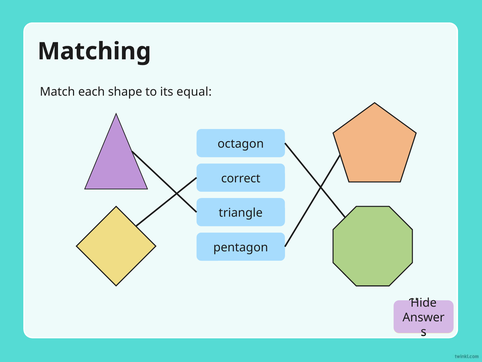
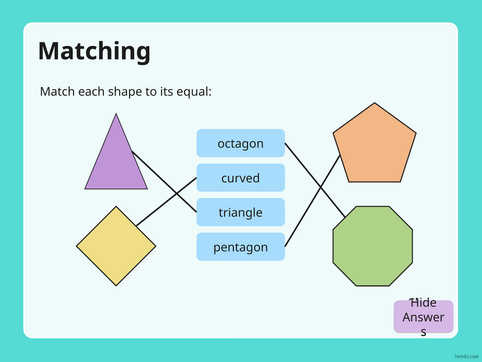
correct: correct -> curved
